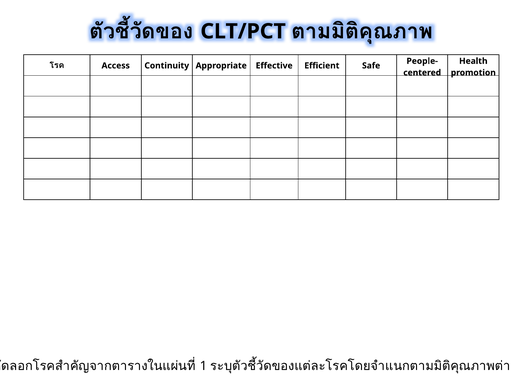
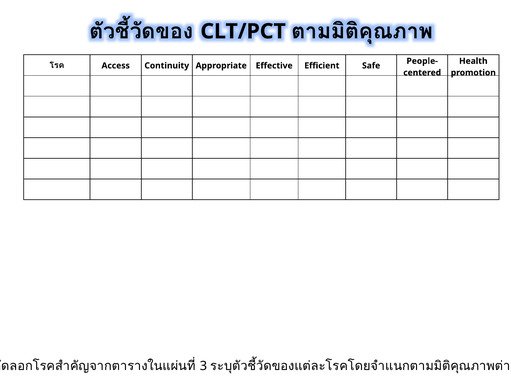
1: 1 -> 3
